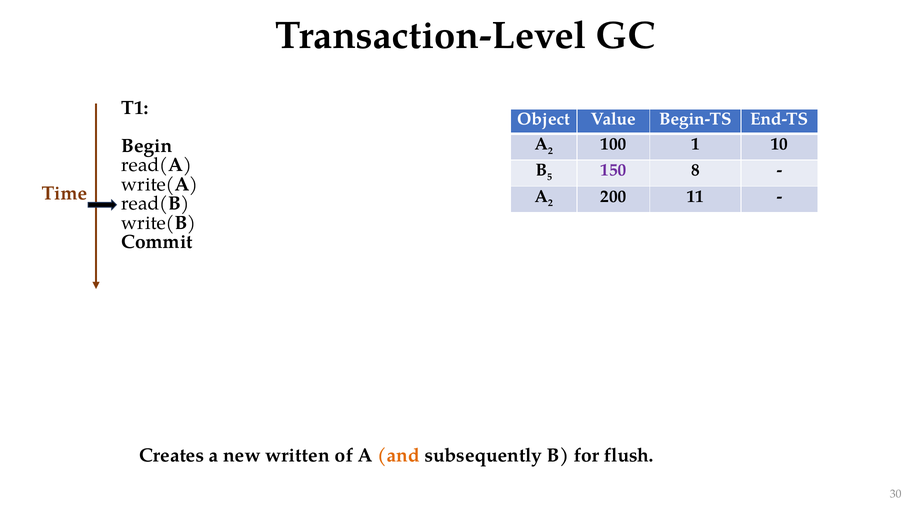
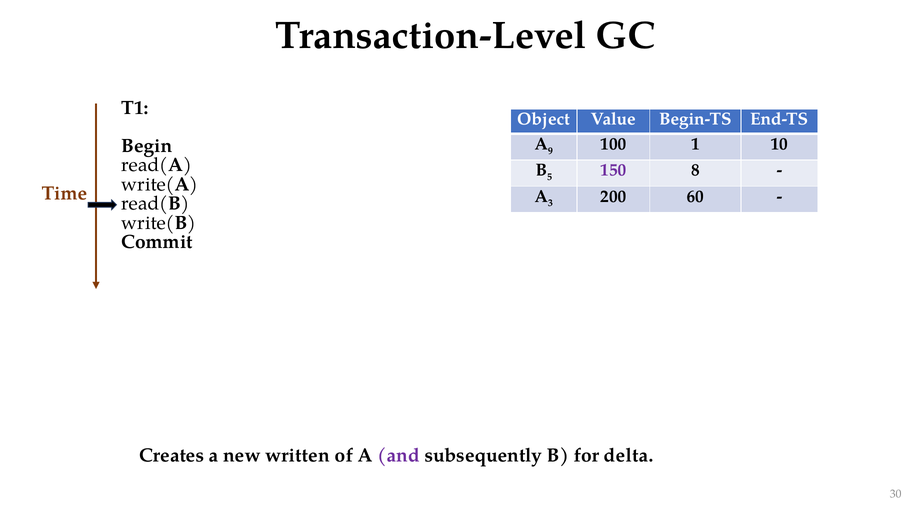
2 at (550, 151): 2 -> 9
2 at (550, 203): 2 -> 3
11: 11 -> 60
and colour: orange -> purple
flush: flush -> delta
